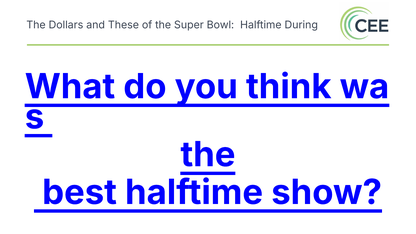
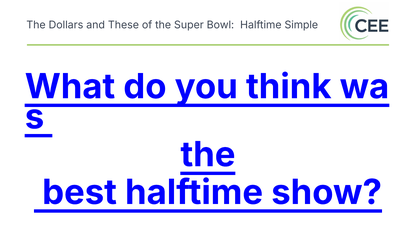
During: During -> Simple
